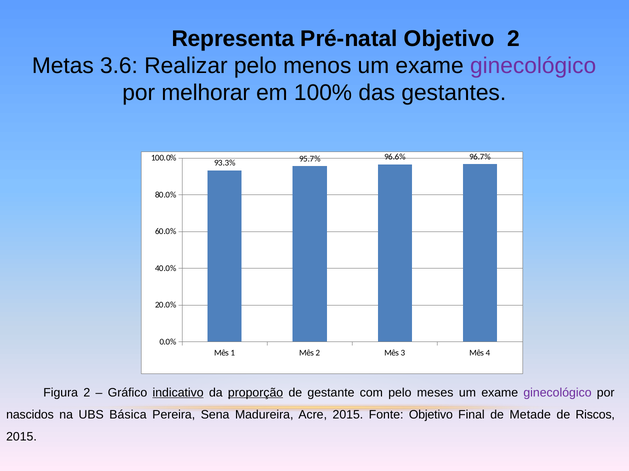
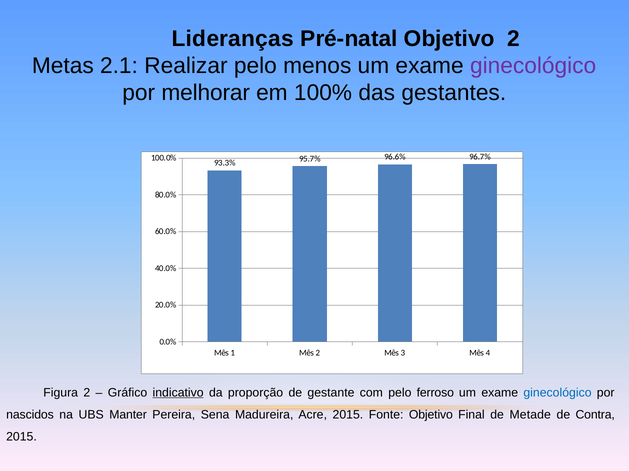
Representa: Representa -> Lideranças
3.6: 3.6 -> 2.1
proporção underline: present -> none
meses: meses -> ferroso
ginecológico at (557, 393) colour: purple -> blue
Básica: Básica -> Manter
Riscos: Riscos -> Contra
